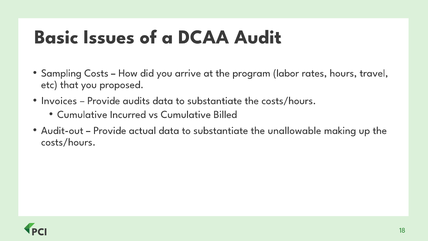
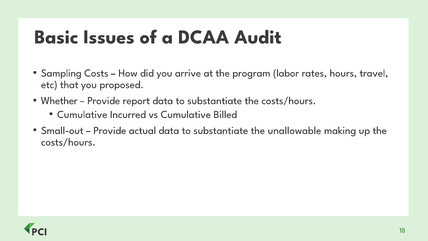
Invoices: Invoices -> Whether
audits: audits -> report
Audit-out: Audit-out -> Small-out
